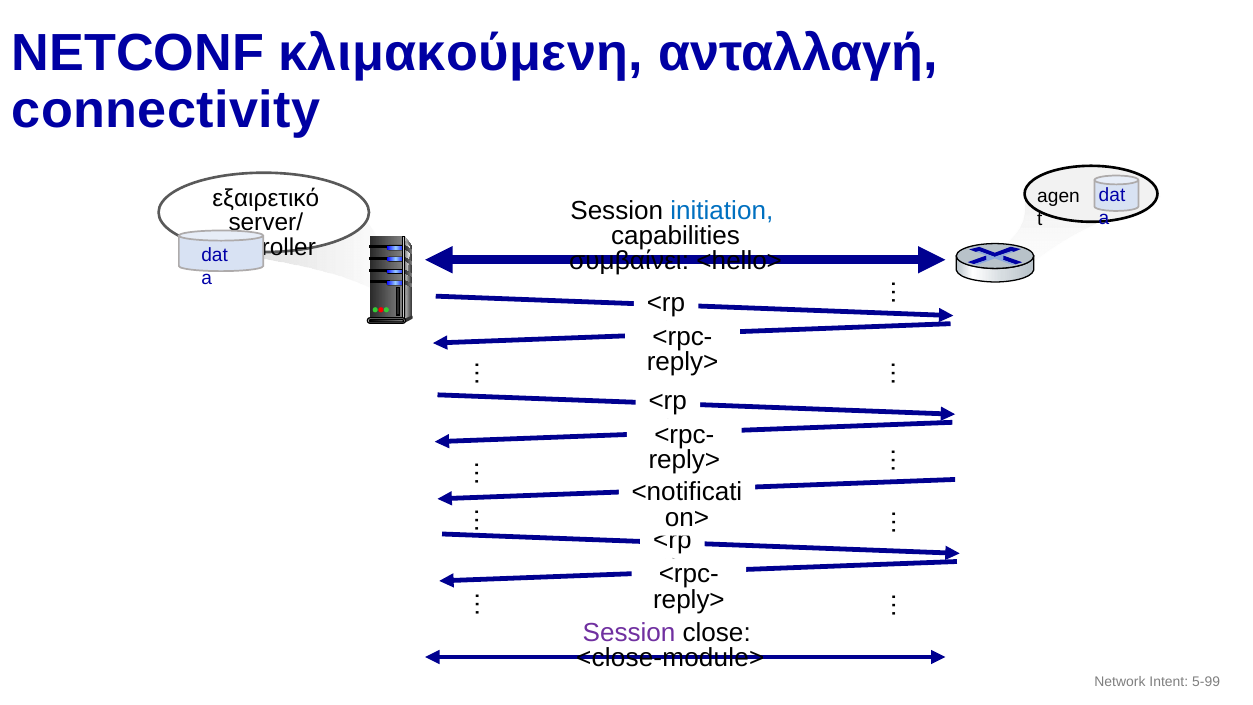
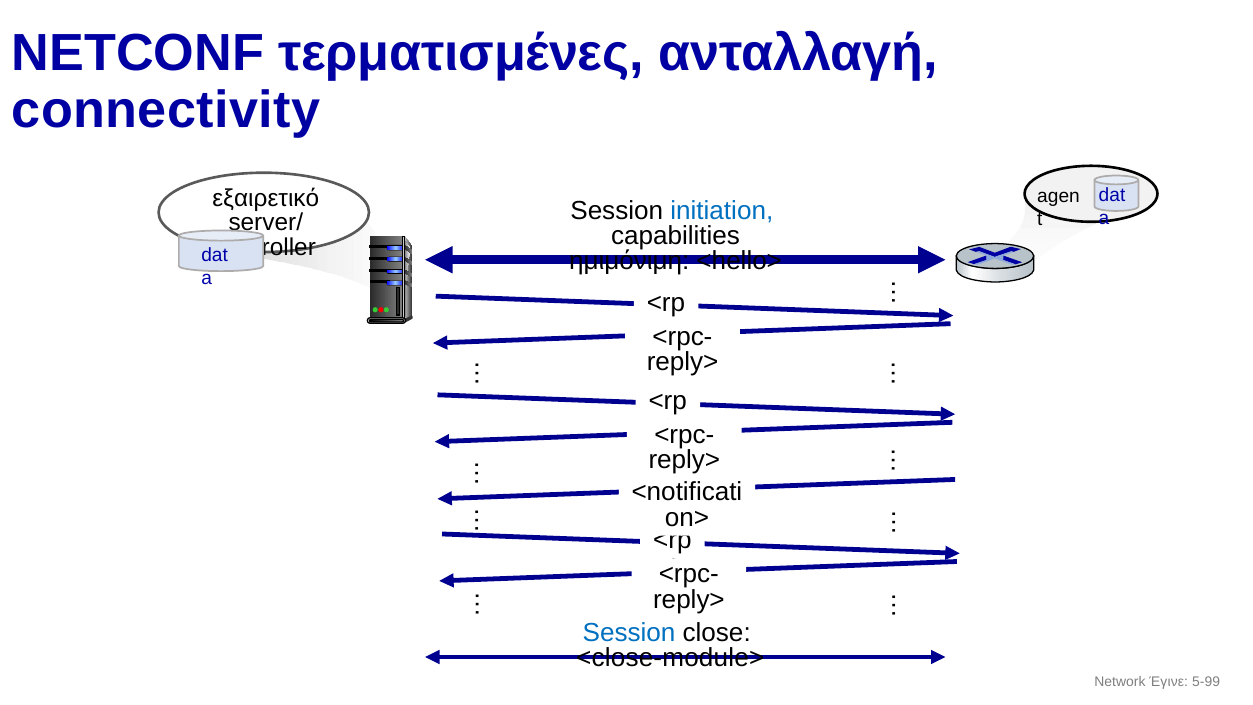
κλιμακούμενη: κλιμακούμενη -> τερματισμένες
συμβαίνει: συμβαίνει -> ημιμόνιμη
Session at (629, 633) colour: purple -> blue
Intent: Intent -> Έγινε
